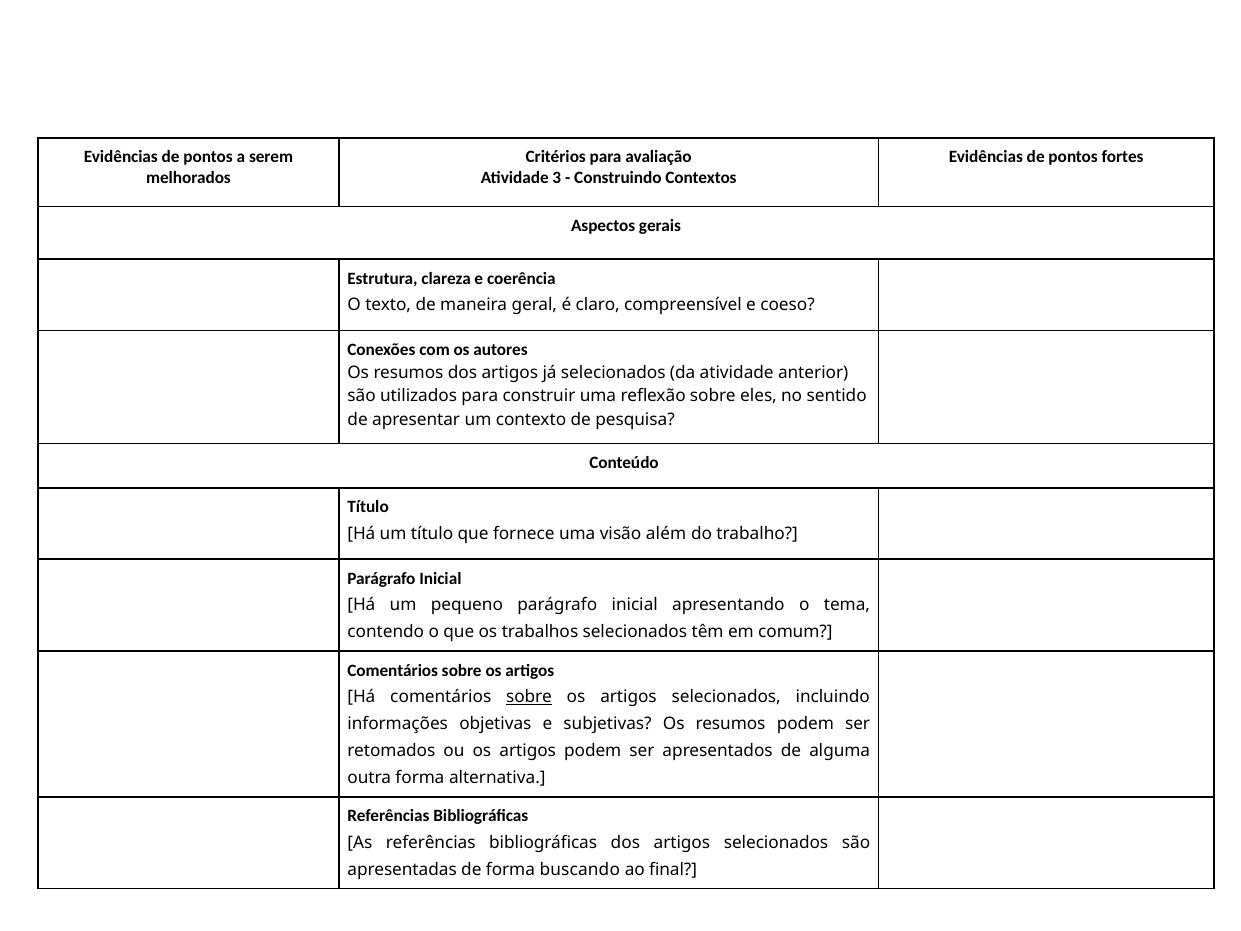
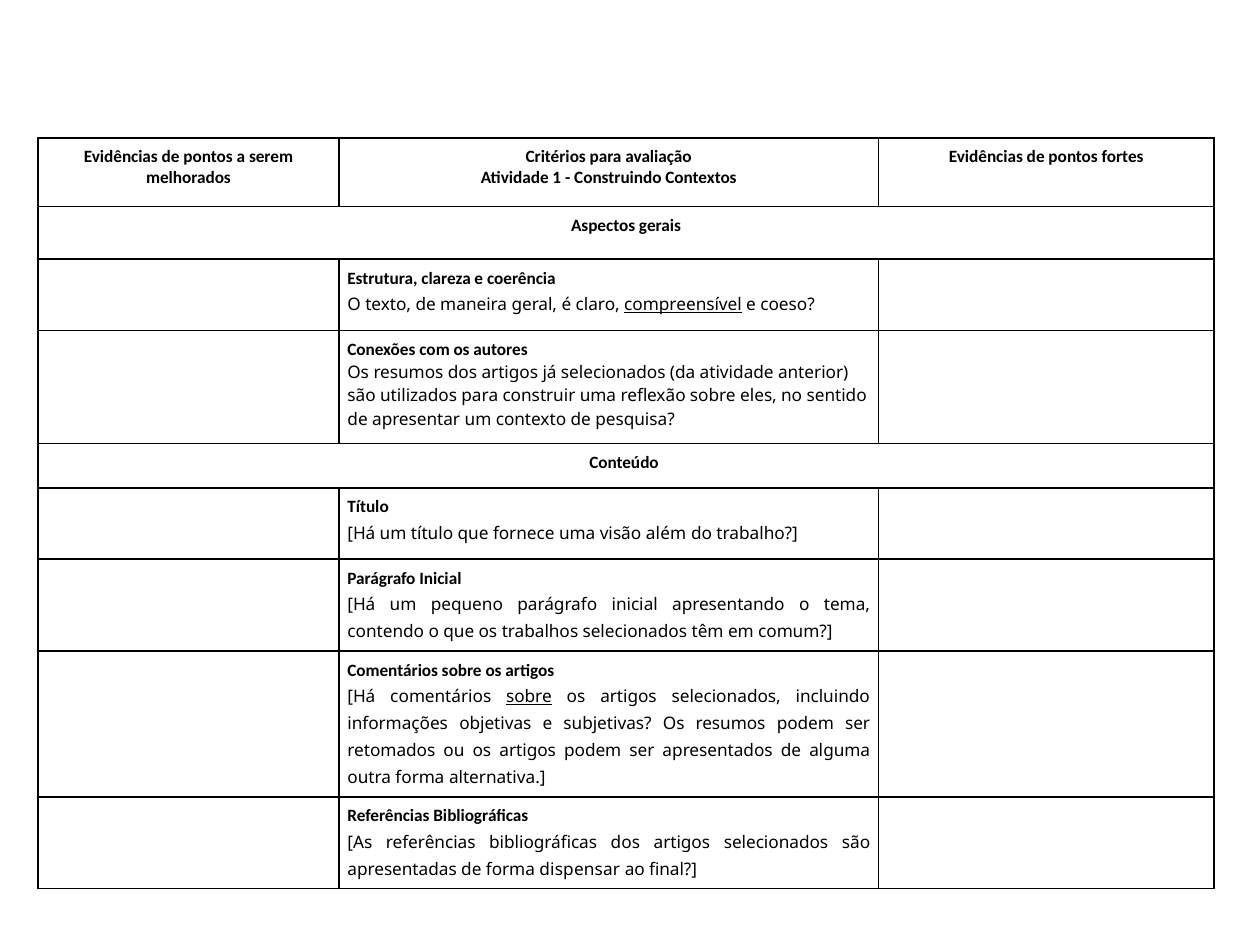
3: 3 -> 1
compreensível underline: none -> present
buscando: buscando -> dispensar
